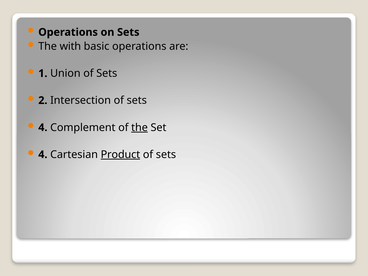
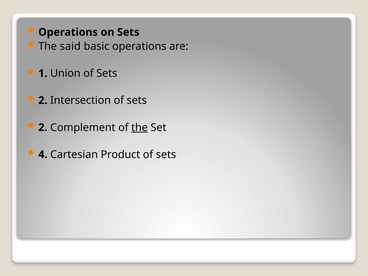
with: with -> said
4 at (43, 127): 4 -> 2
Product underline: present -> none
